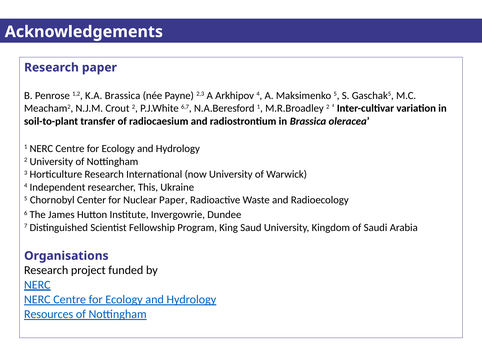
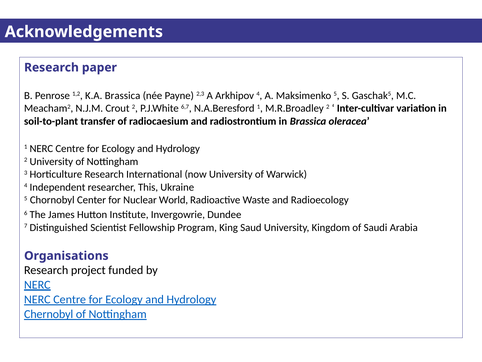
Nuclear Paper: Paper -> World
Resources: Resources -> Chernobyl
